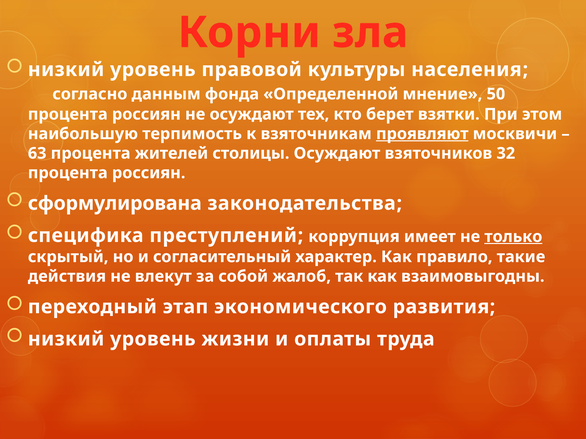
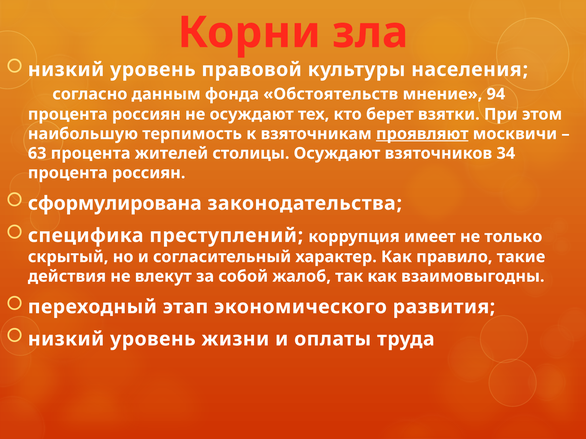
Определенной: Определенной -> Обстоятельств
50: 50 -> 94
32: 32 -> 34
только underline: present -> none
